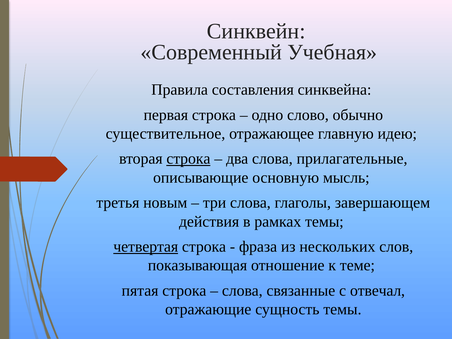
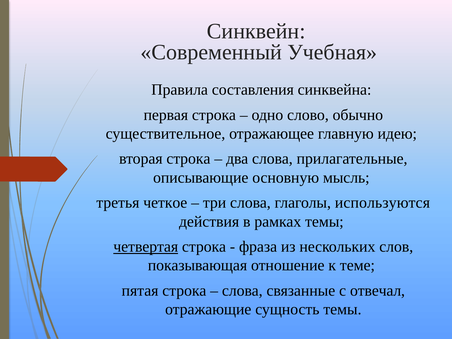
строка at (188, 159) underline: present -> none
новым: новым -> четкое
завершающем: завершающем -> используются
